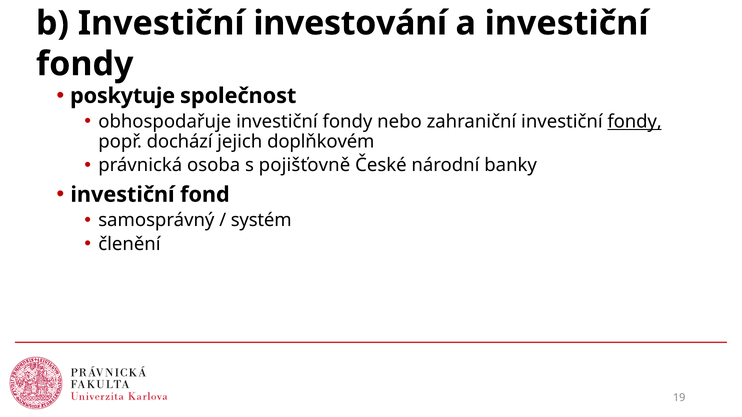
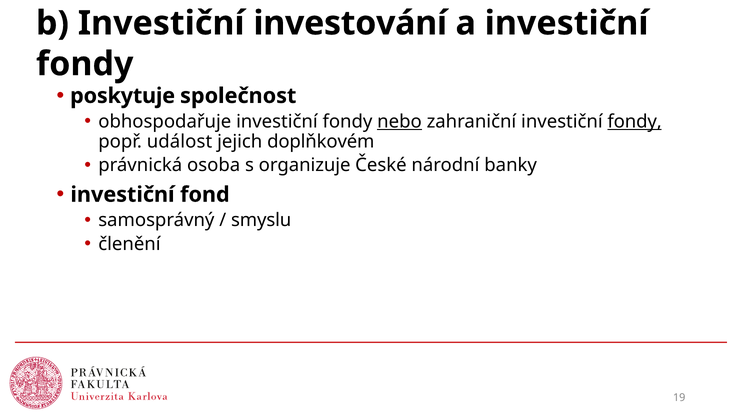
nebo underline: none -> present
dochází: dochází -> událost
pojišťovně: pojišťovně -> organizuje
systém: systém -> smyslu
